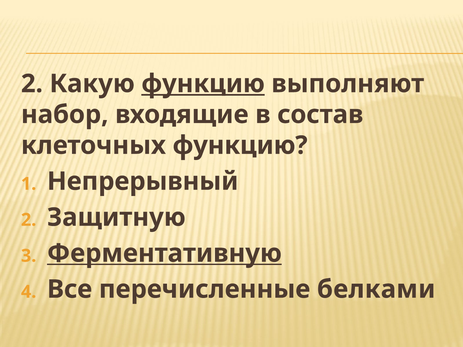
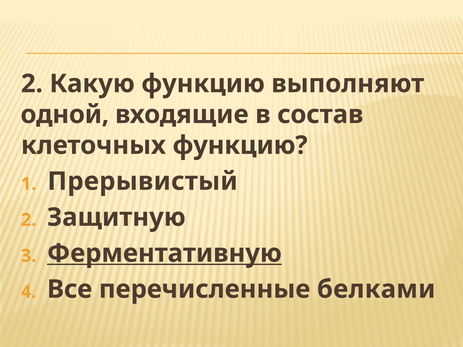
функцию at (203, 84) underline: present -> none
набор: набор -> одной
Непрерывный: Непрерывный -> Прерывистый
